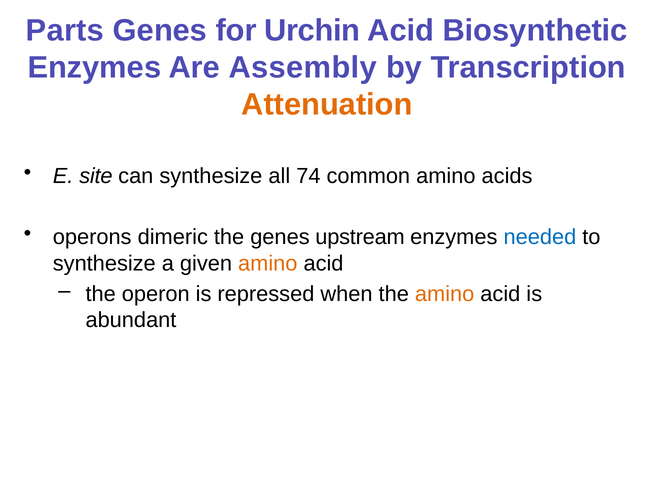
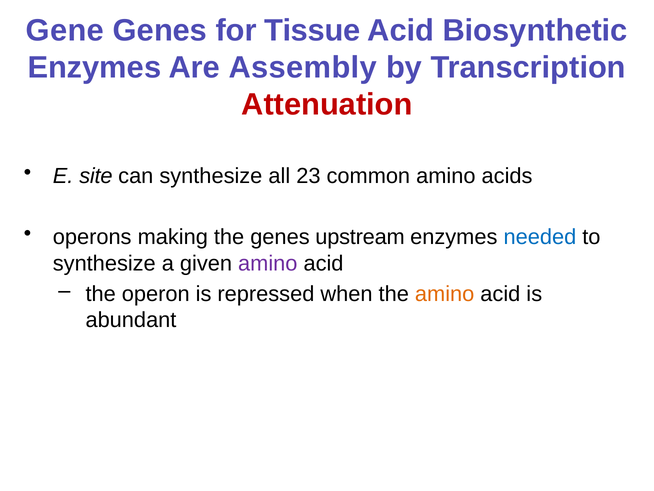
Parts: Parts -> Gene
Urchin: Urchin -> Tissue
Attenuation colour: orange -> red
74: 74 -> 23
dimeric: dimeric -> making
amino at (268, 263) colour: orange -> purple
